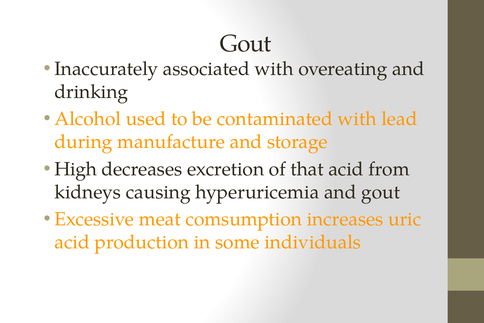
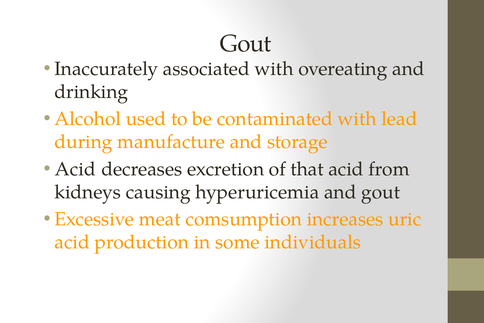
High at (76, 169): High -> Acid
